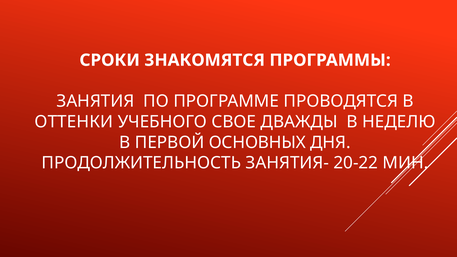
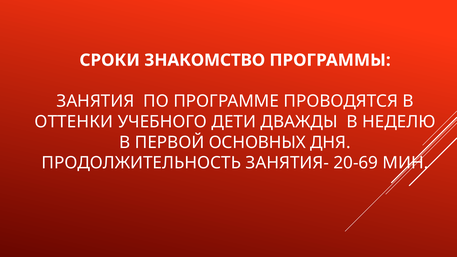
ЗНАКОМЯТСЯ: ЗНАКОМЯТСЯ -> ЗНАКОМСТВО
СВОЕ: СВОЕ -> ДЕТИ
20-22: 20-22 -> 20-69
